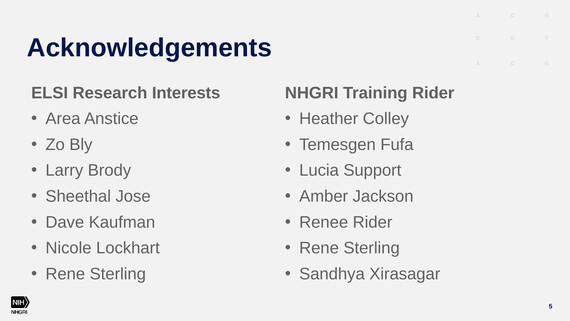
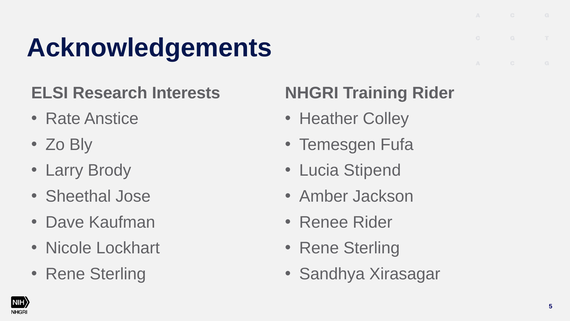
Area: Area -> Rate
Support: Support -> Stipend
